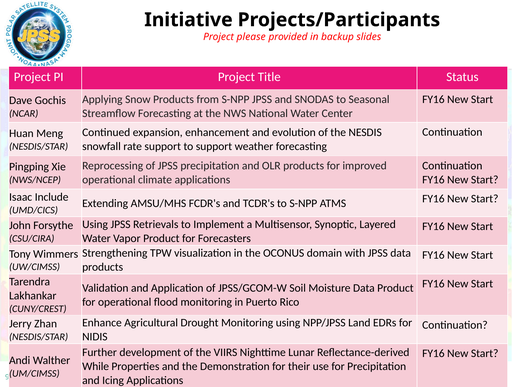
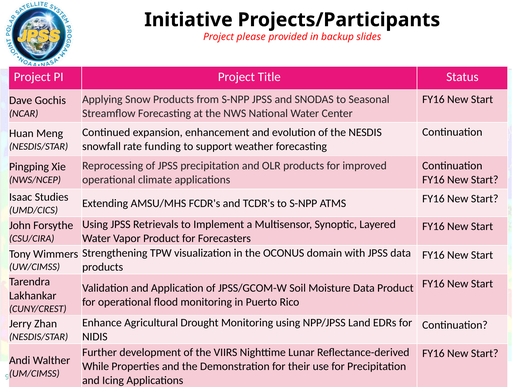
rate support: support -> funding
Include: Include -> Studies
